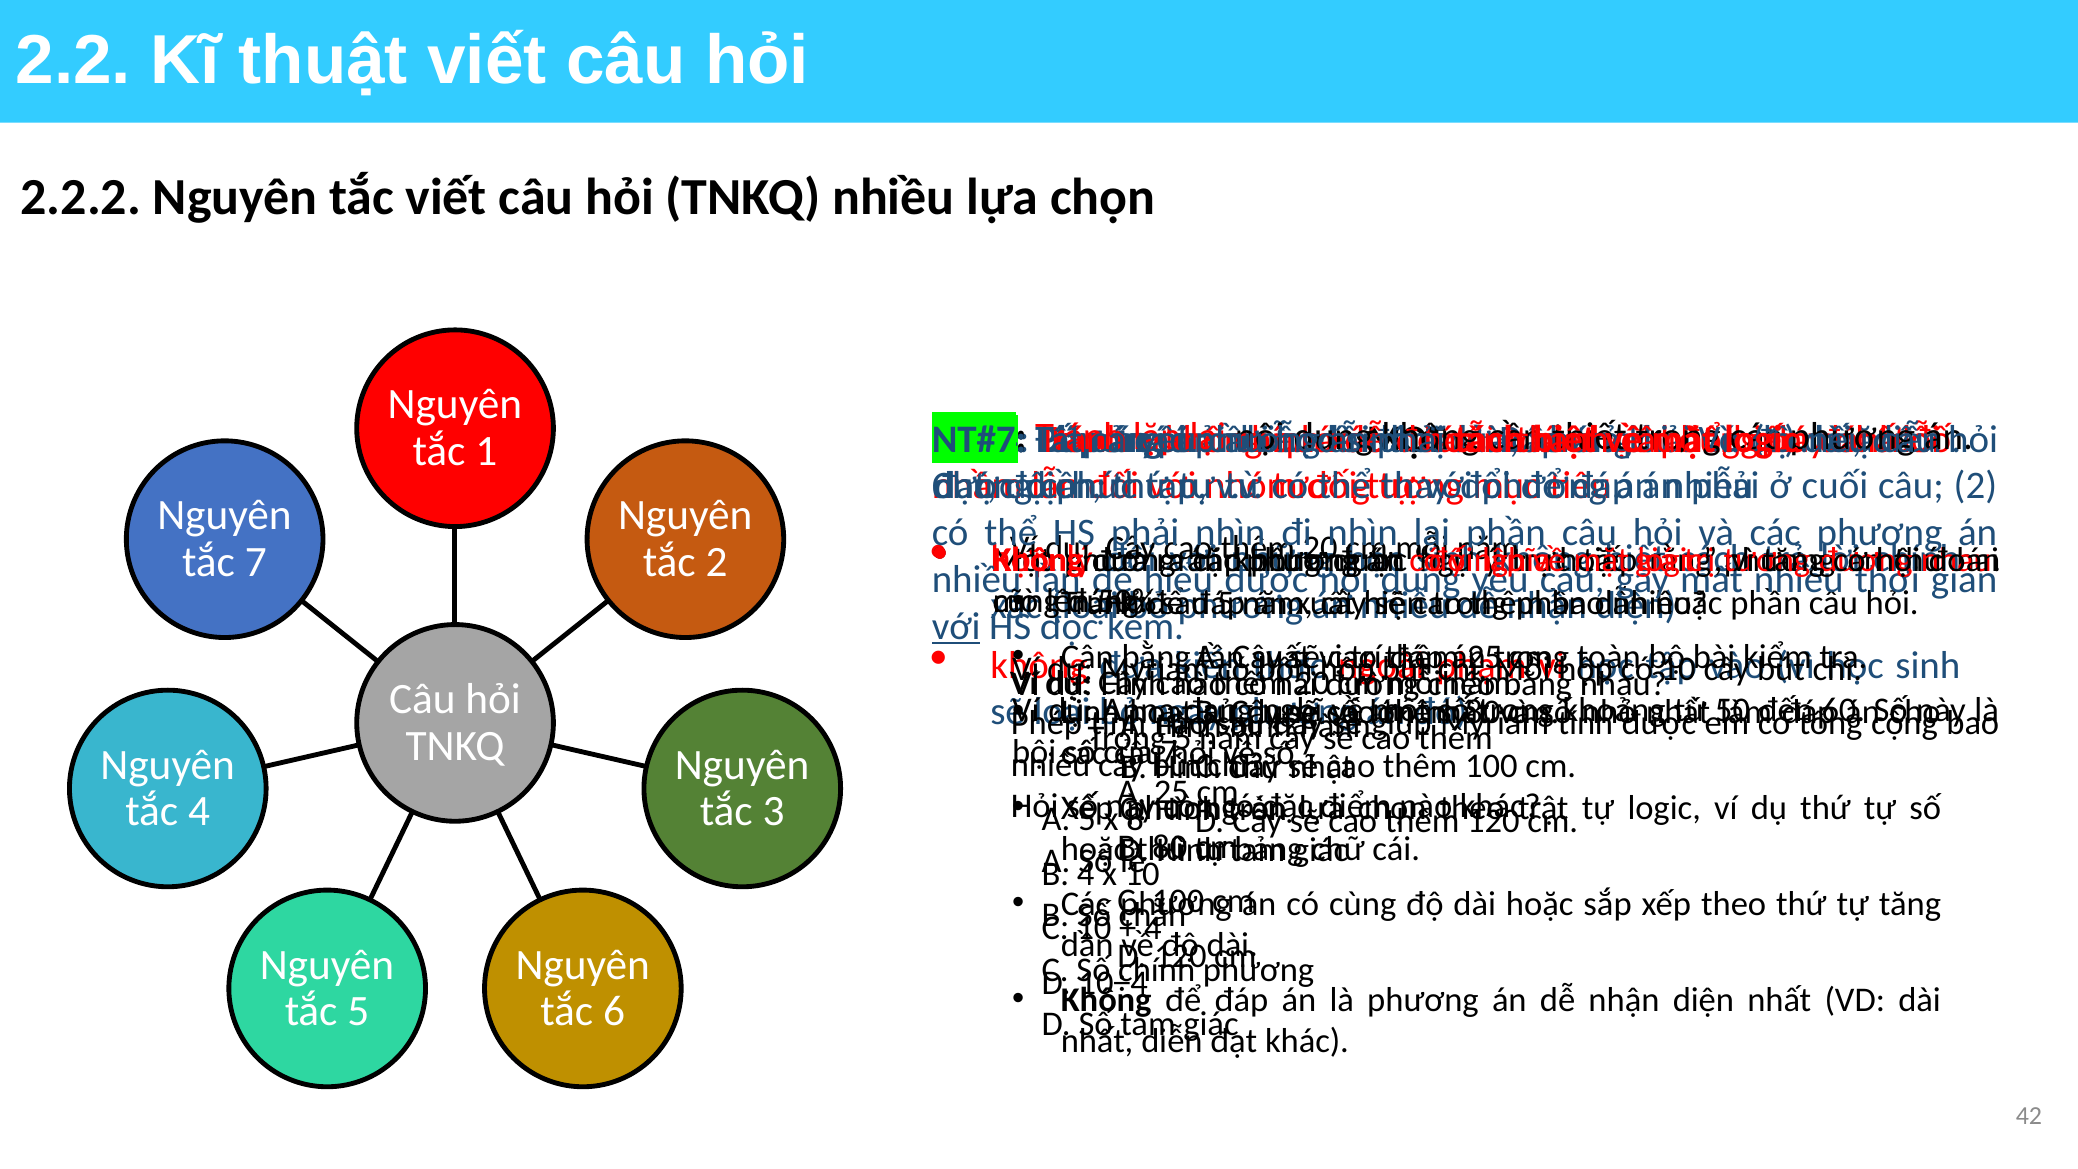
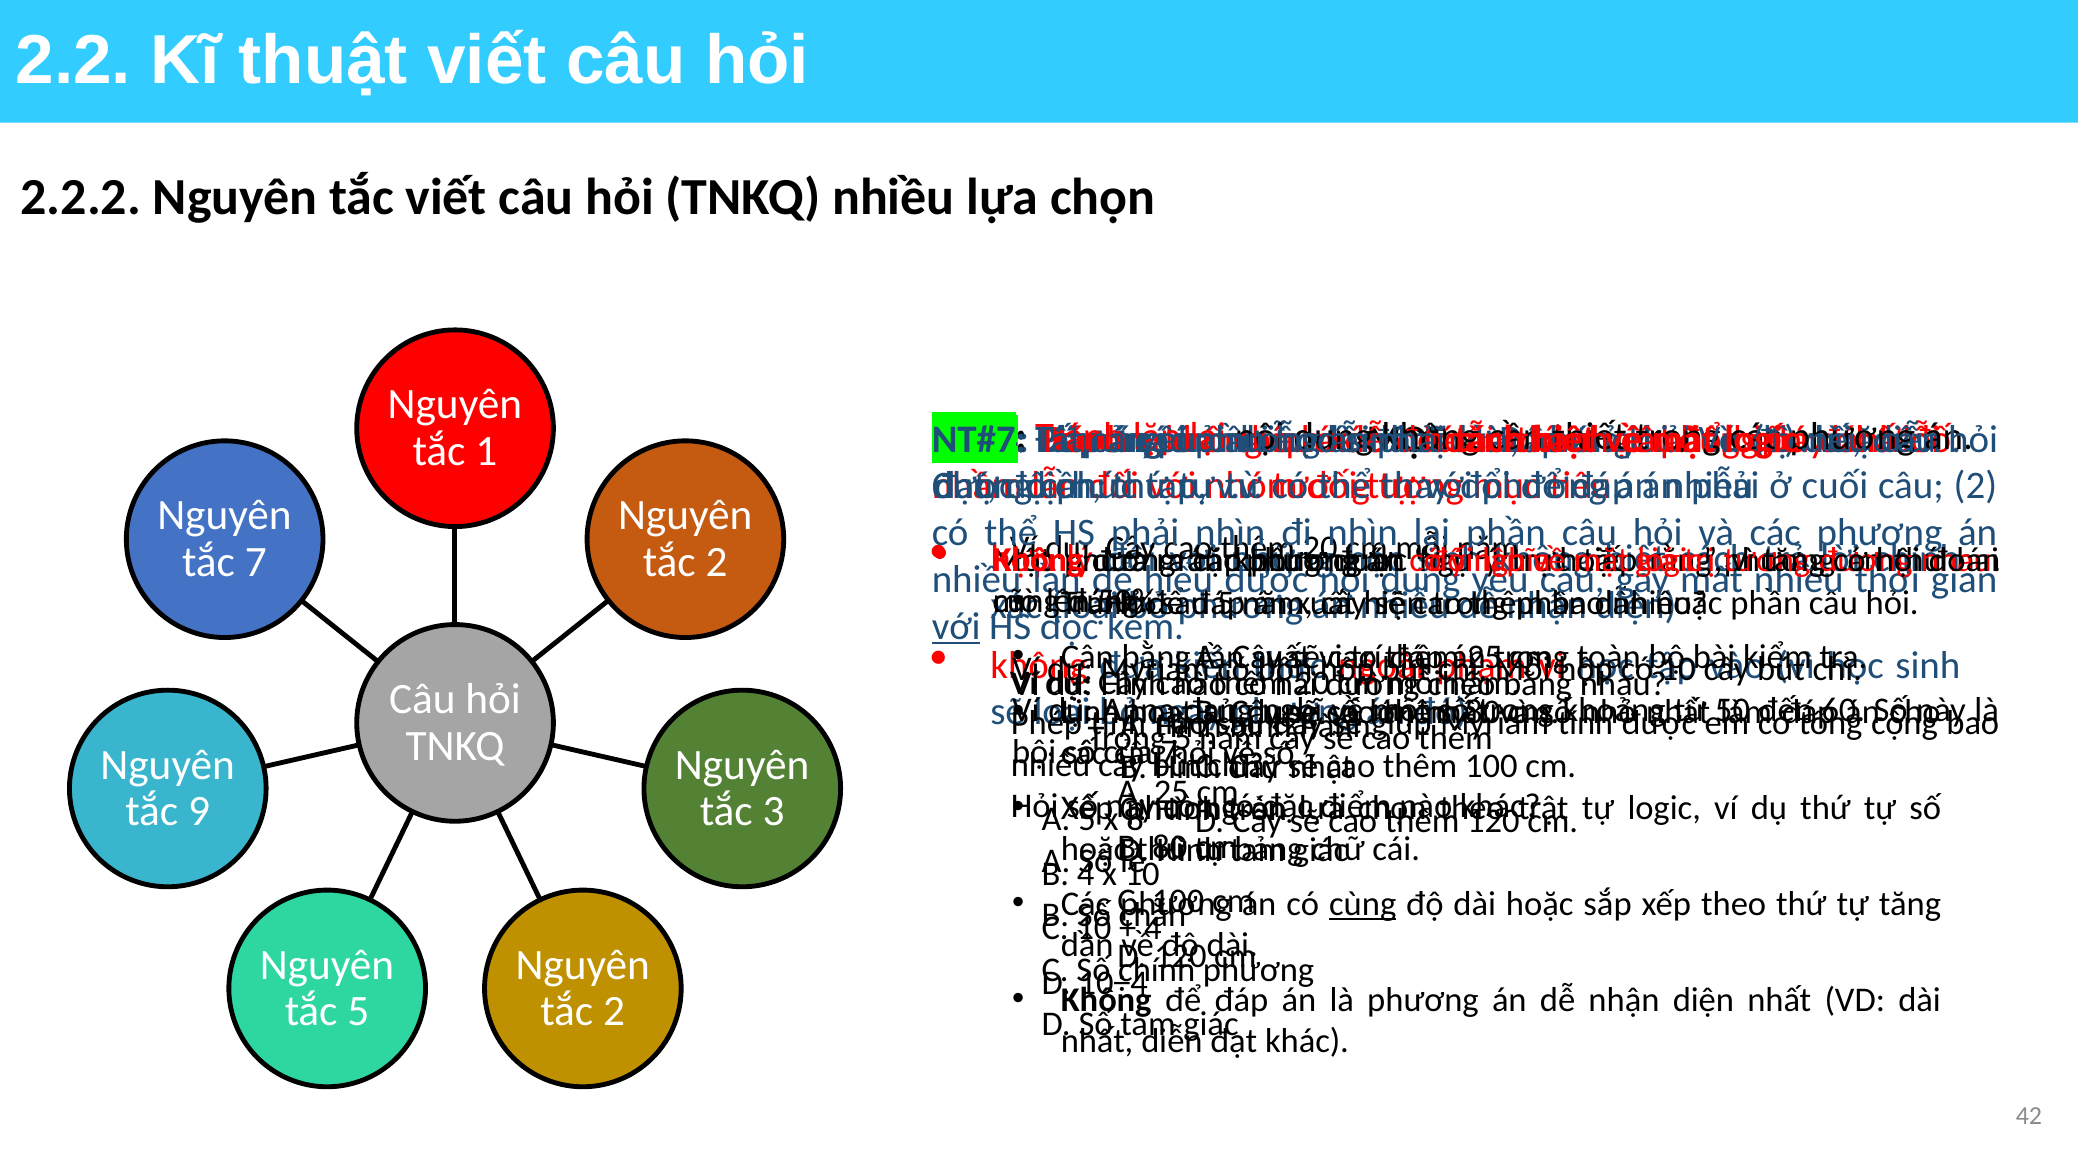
tắc 4: 4 -> 9
cùng underline: none -> present
6 at (614, 1011): 6 -> 2
